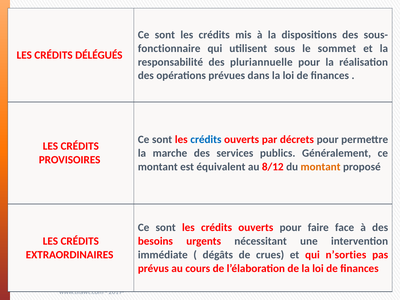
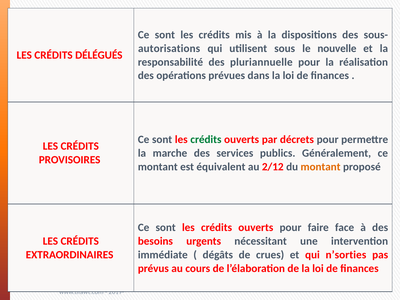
fonctionnaire: fonctionnaire -> autorisations
sommet: sommet -> nouvelle
crédits at (206, 139) colour: blue -> green
8/12: 8/12 -> 2/12
